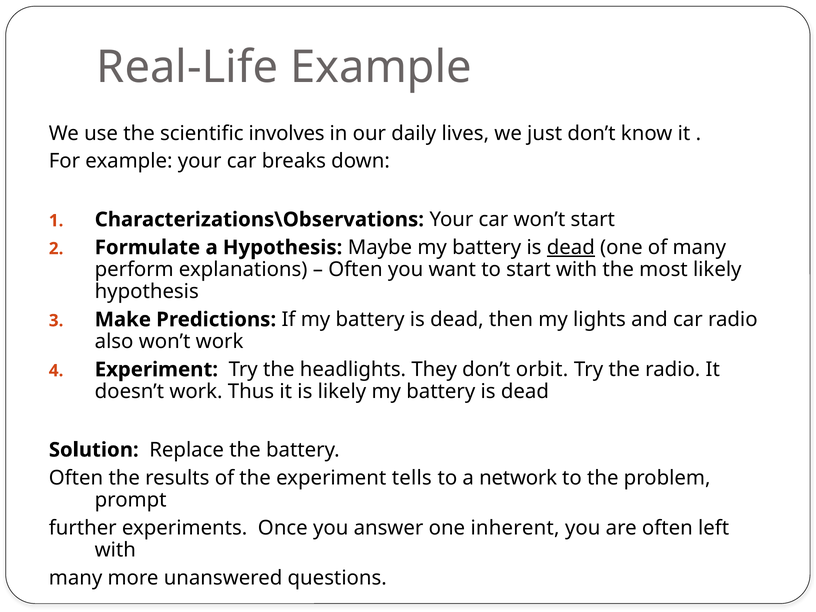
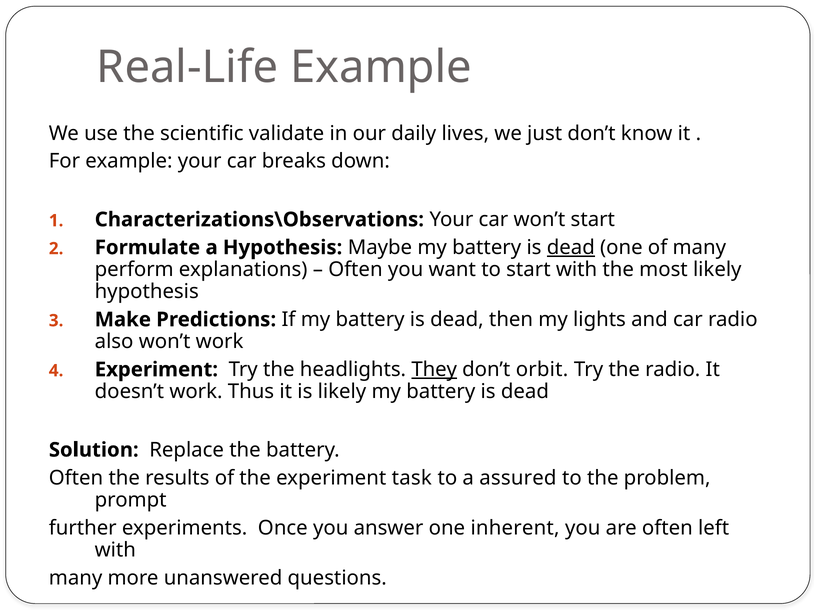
involves: involves -> validate
They underline: none -> present
tells: tells -> task
network: network -> assured
